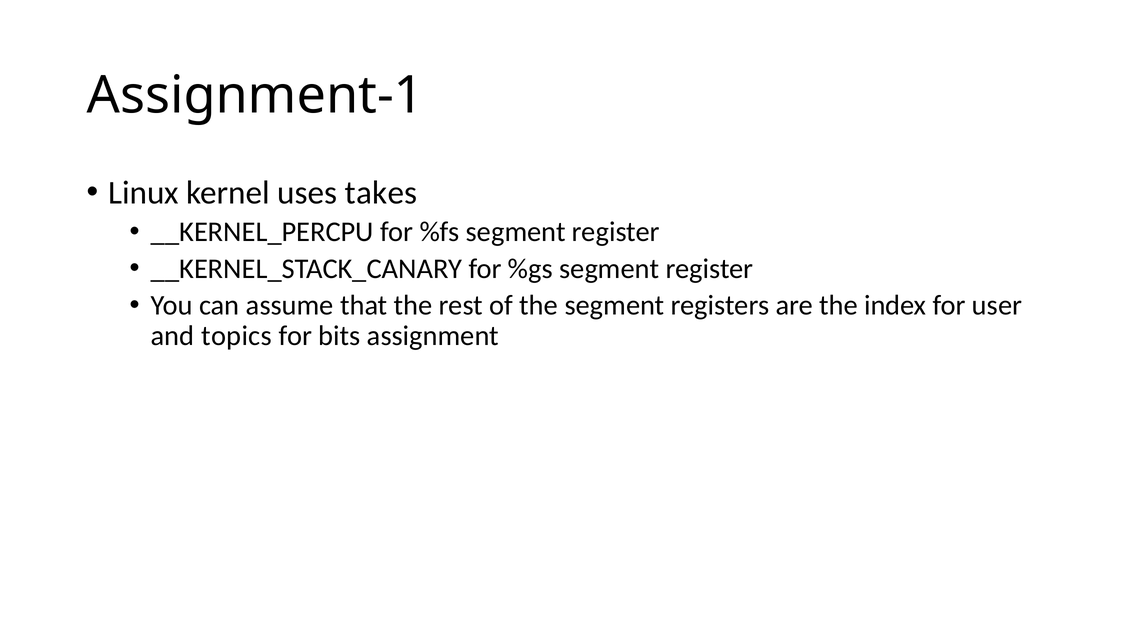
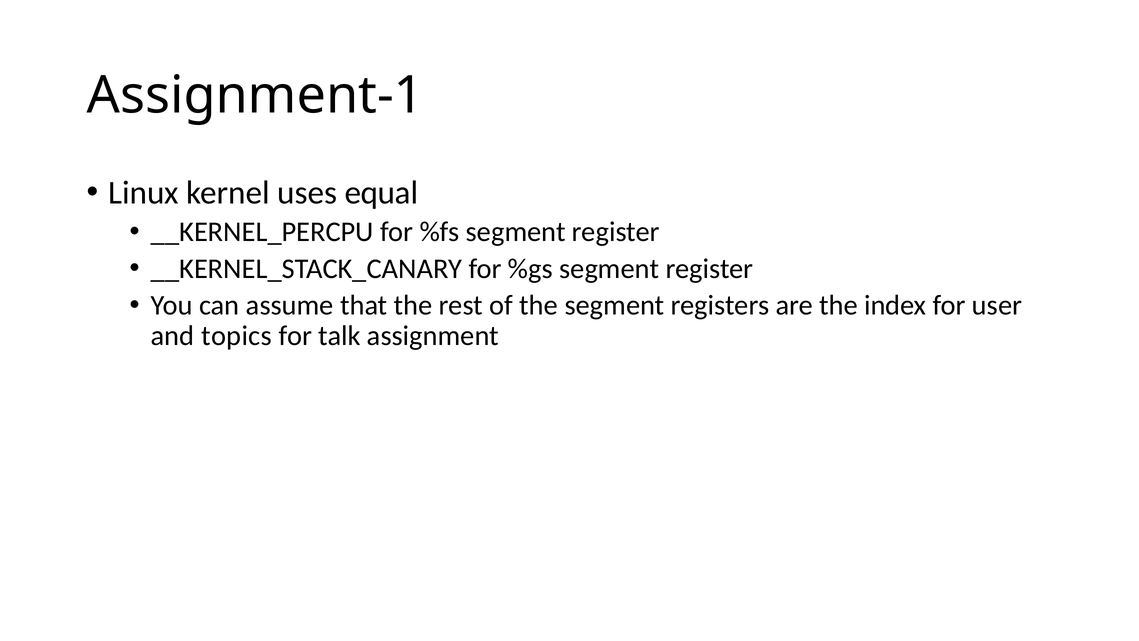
takes: takes -> equal
bits: bits -> talk
